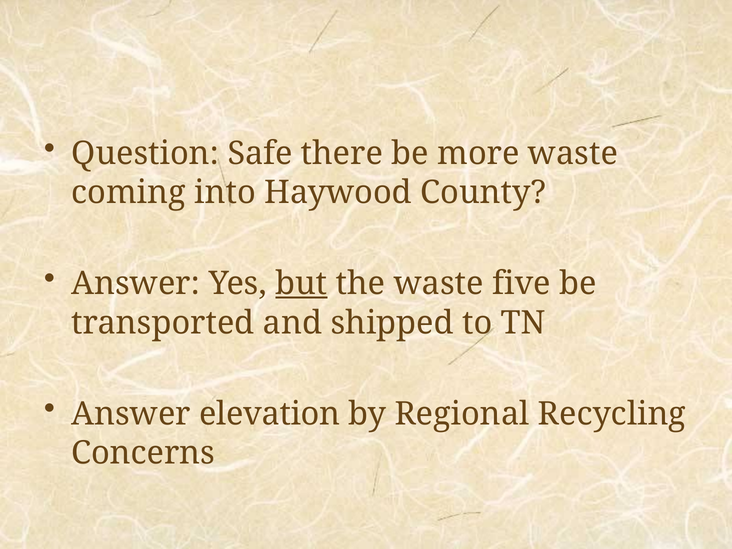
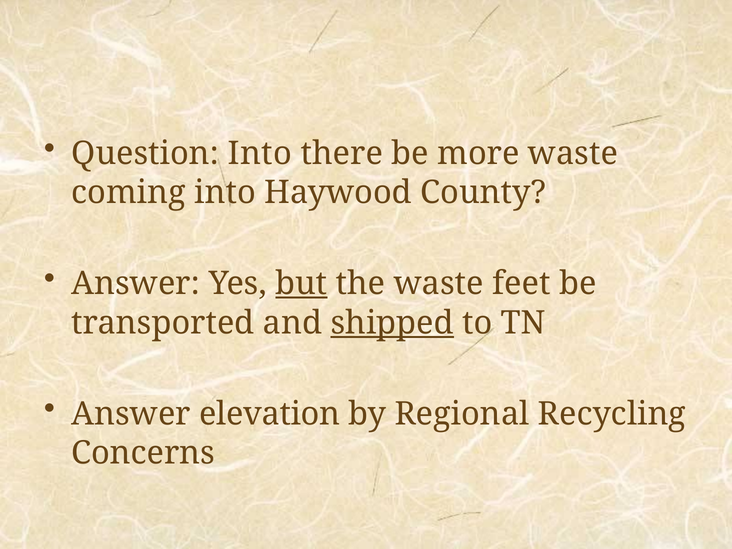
Question Safe: Safe -> Into
five: five -> feet
shipped underline: none -> present
